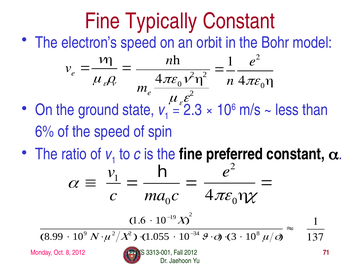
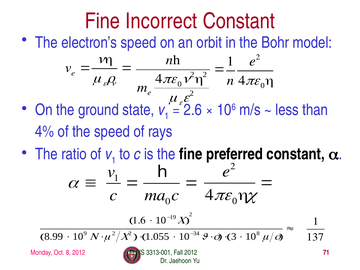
Typically: Typically -> Incorrect
2.3: 2.3 -> 2.6
6%: 6% -> 4%
spin: spin -> rays
